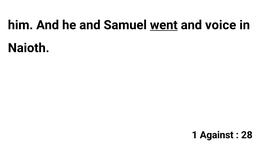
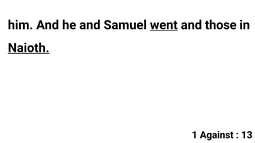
voice: voice -> those
Naioth underline: none -> present
28: 28 -> 13
